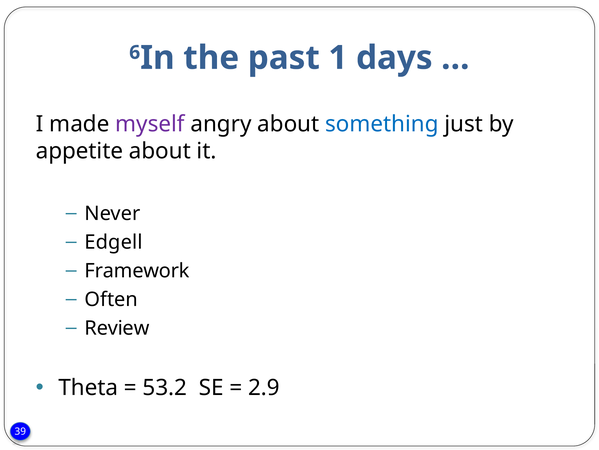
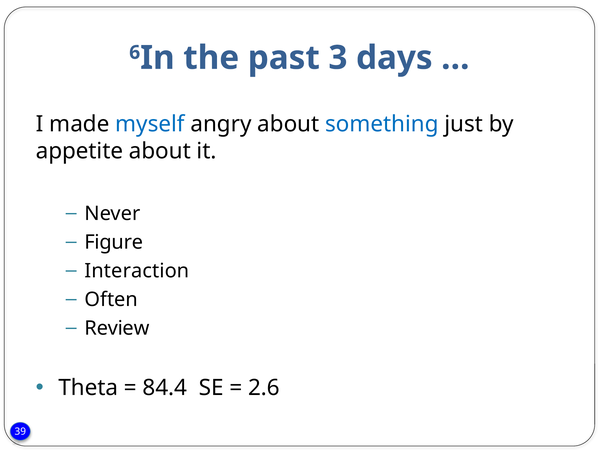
1: 1 -> 3
myself colour: purple -> blue
Edgell: Edgell -> Figure
Framework: Framework -> Interaction
53.2: 53.2 -> 84.4
2.9: 2.9 -> 2.6
